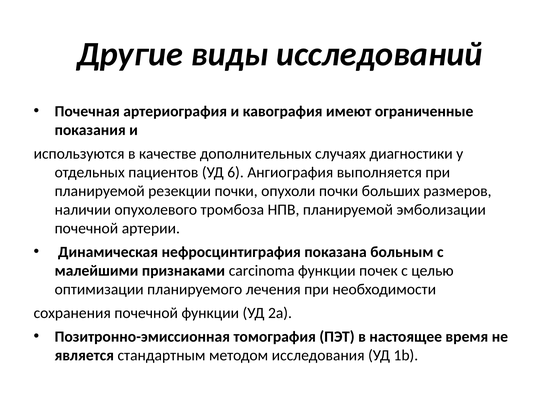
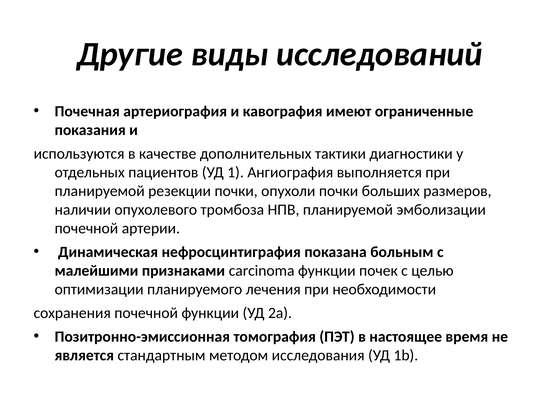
случаях: случаях -> тактики
6: 6 -> 1
